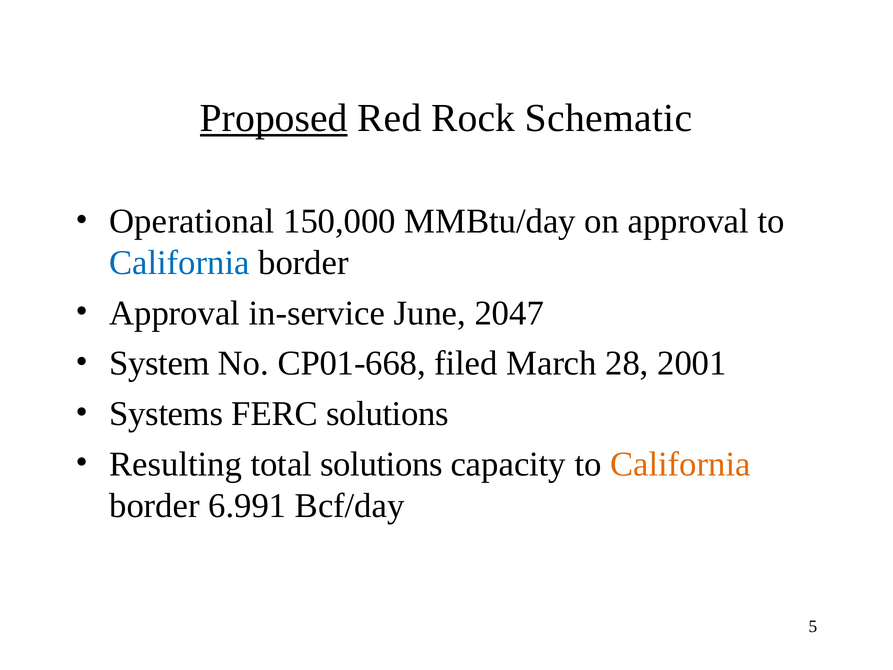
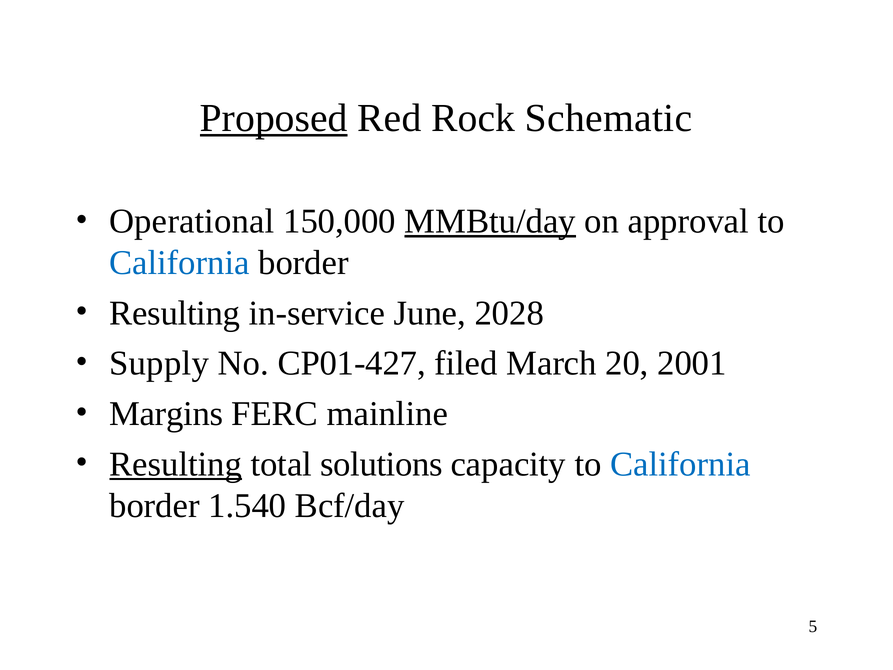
MMBtu/day underline: none -> present
Approval at (175, 313): Approval -> Resulting
2047: 2047 -> 2028
System: System -> Supply
CP01-668: CP01-668 -> CP01-427
28: 28 -> 20
Systems: Systems -> Margins
FERC solutions: solutions -> mainline
Resulting at (176, 464) underline: none -> present
California at (680, 464) colour: orange -> blue
6.991: 6.991 -> 1.540
